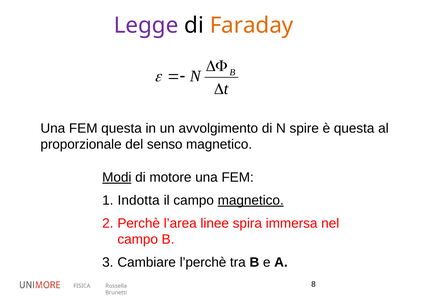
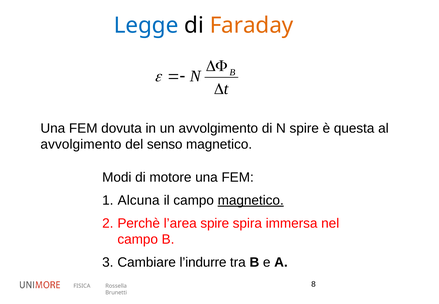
Legge colour: purple -> blue
FEM questa: questa -> dovuta
proporzionale at (81, 144): proporzionale -> avvolgimento
Modi underline: present -> none
Indotta: Indotta -> Alcuna
l’area linee: linee -> spire
l’perchè: l’perchè -> l’indurre
